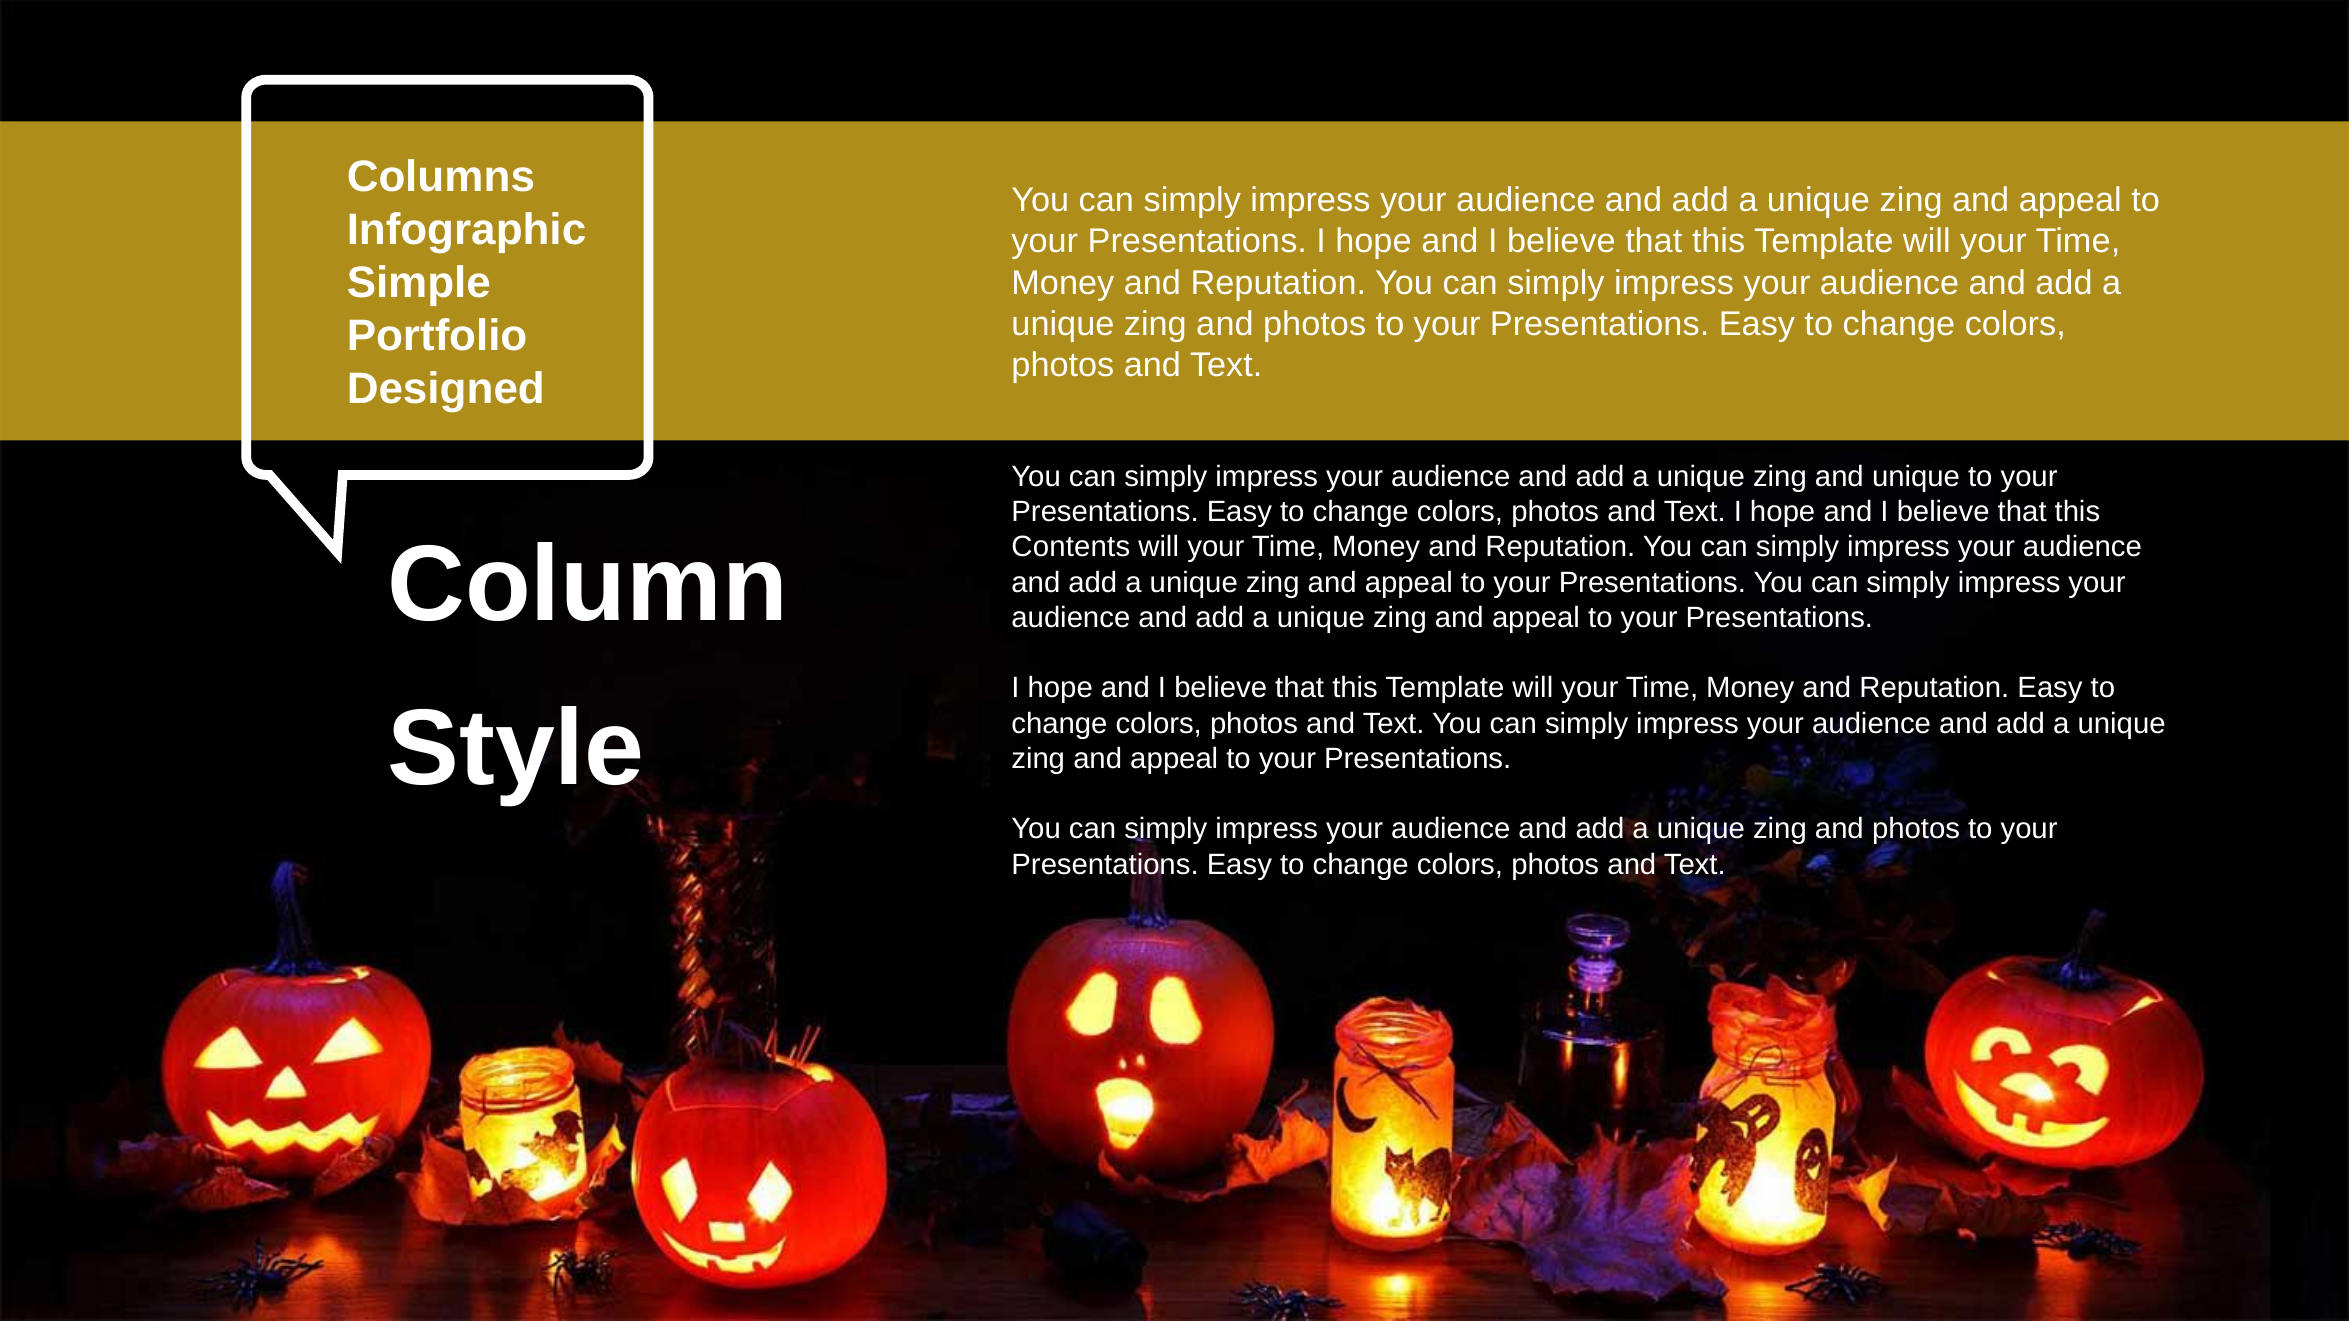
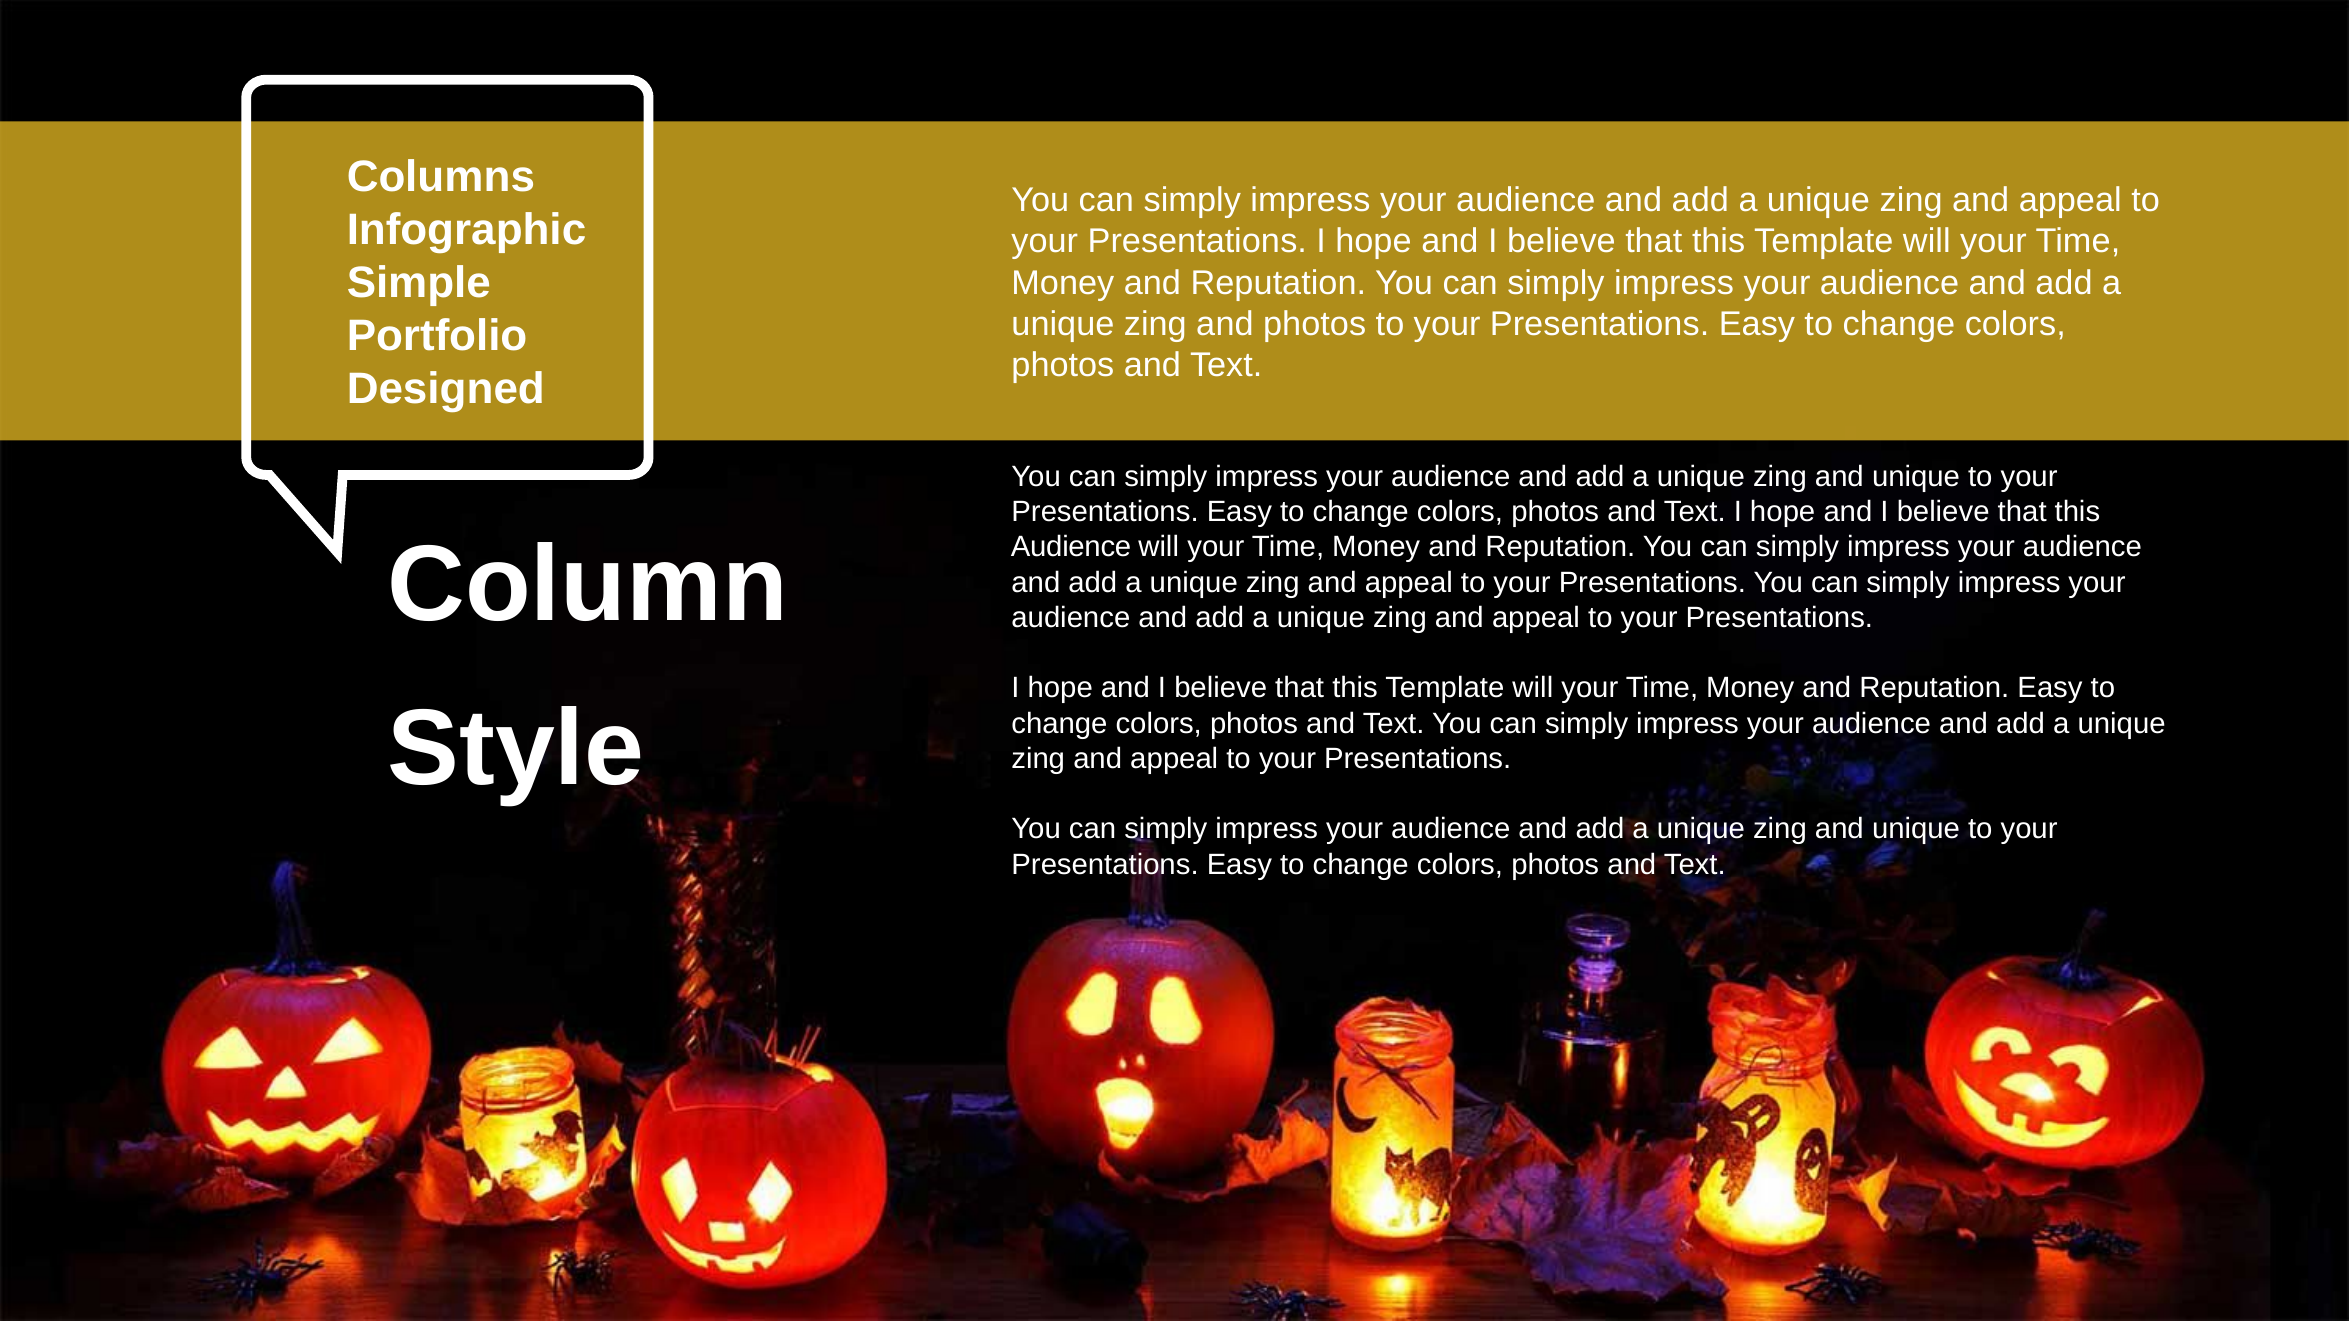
Contents at (1071, 547): Contents -> Audience
photos at (1916, 829): photos -> unique
